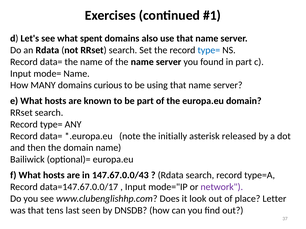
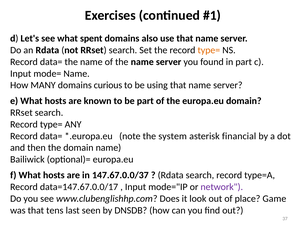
type= at (209, 50) colour: blue -> orange
initially: initially -> system
released: released -> financial
147.67.0.0/43: 147.67.0.0/43 -> 147.67.0.0/37
Letter: Letter -> Game
